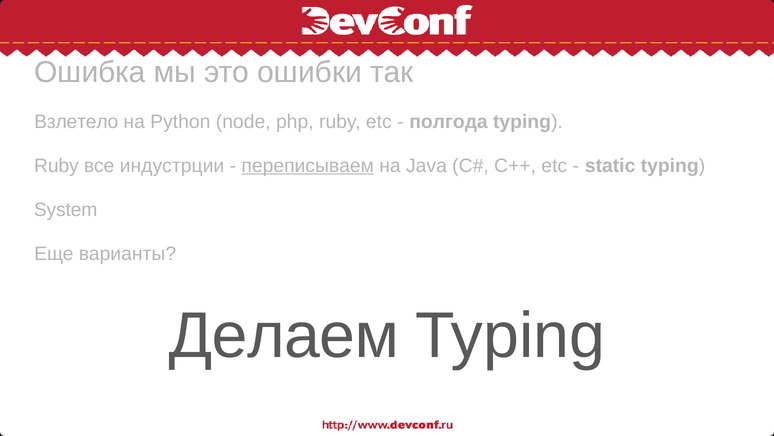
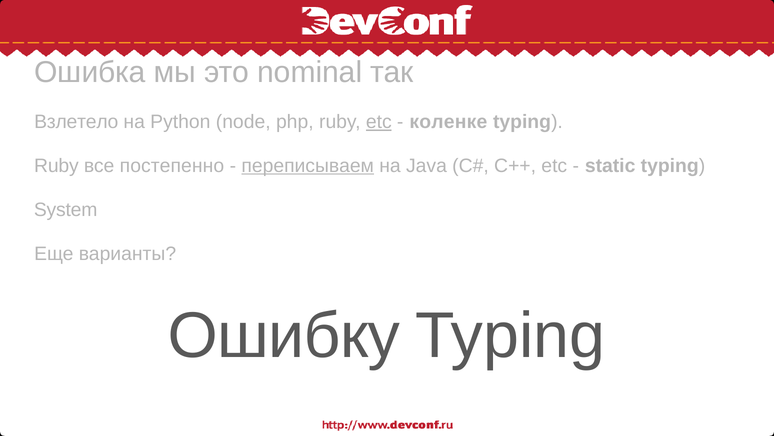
ошибки: ошибки -> nominal
etc at (379, 122) underline: none -> present
полгода: полгода -> коленке
индустрции: индустрции -> постепенно
Делаем: Делаем -> Ошибку
